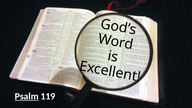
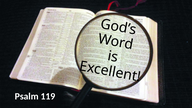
Psalm underline: present -> none
